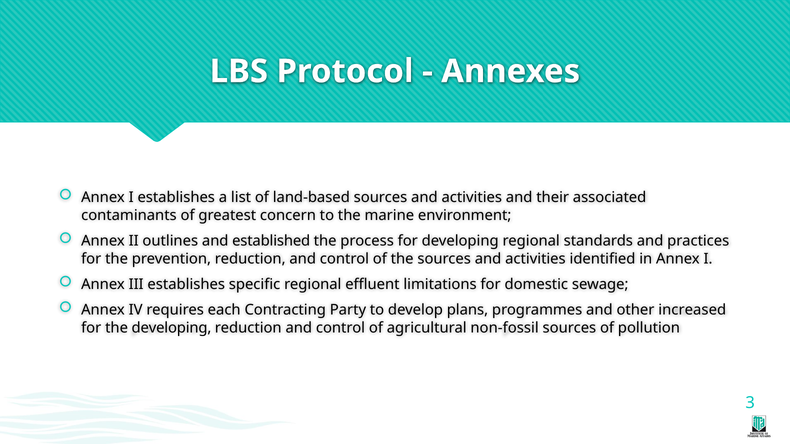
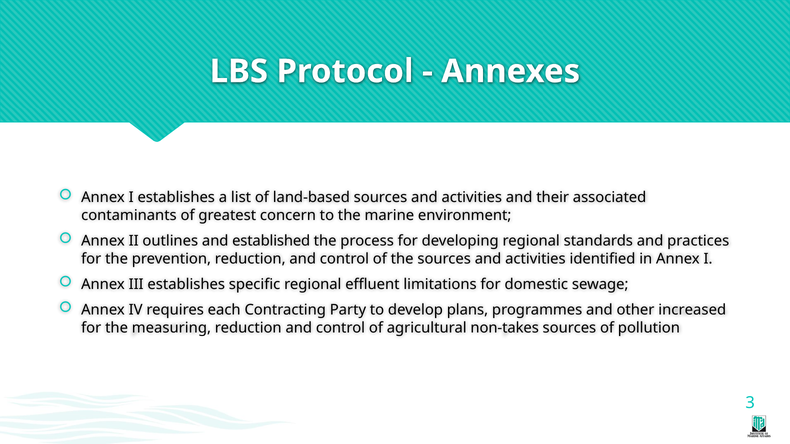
the developing: developing -> measuring
non-fossil: non-fossil -> non-takes
